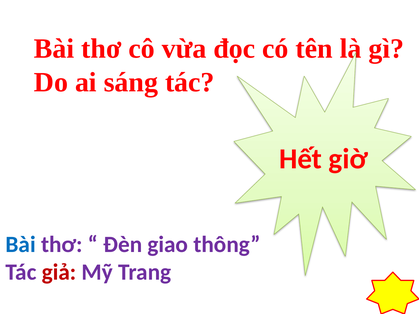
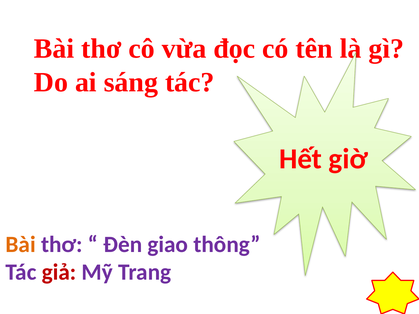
Bài at (21, 245) colour: blue -> orange
